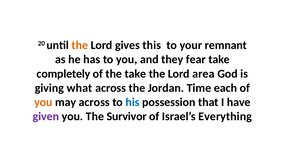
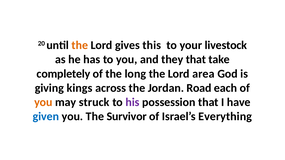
remnant: remnant -> livestock
they fear: fear -> that
the take: take -> long
what: what -> kings
Time: Time -> Road
may across: across -> struck
his colour: blue -> purple
given colour: purple -> blue
